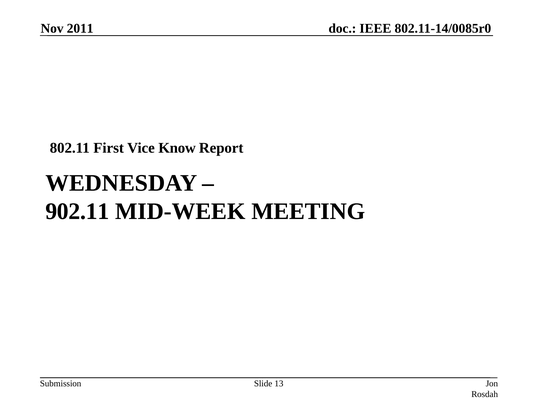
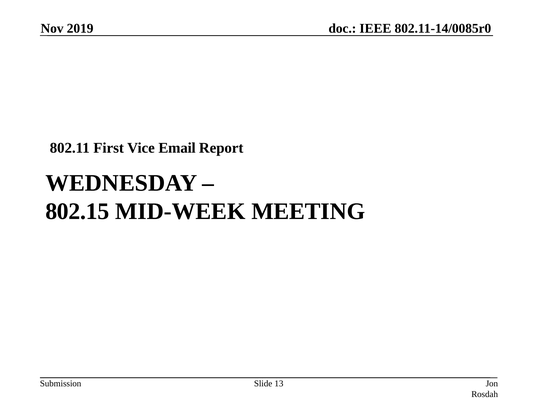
2011: 2011 -> 2019
Know: Know -> Email
902.11: 902.11 -> 802.15
